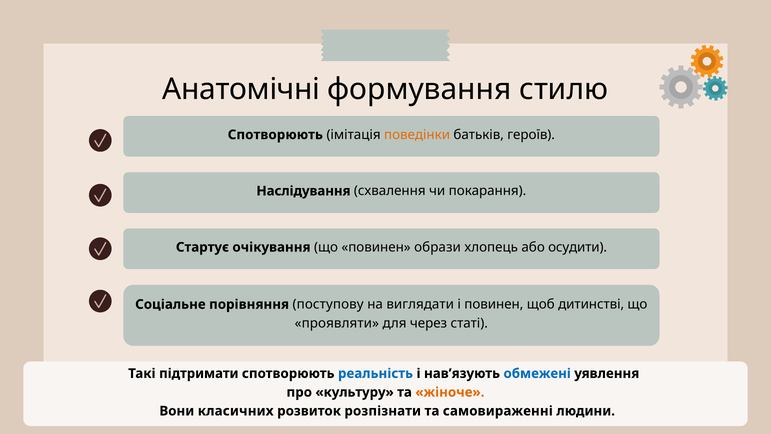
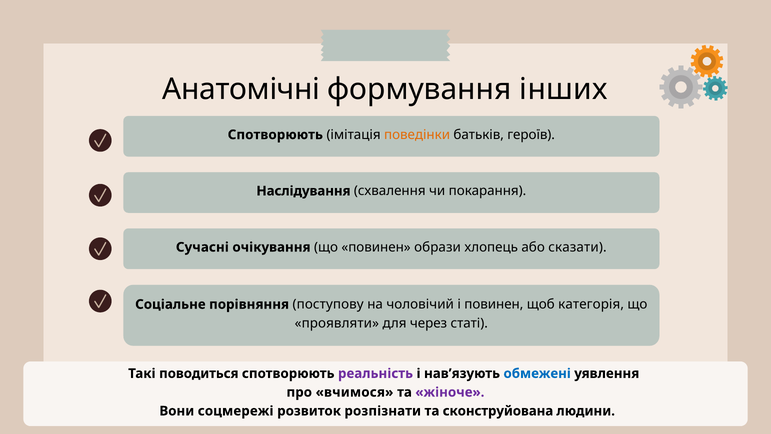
стилю: стилю -> інших
Стартує: Стартує -> Сучасні
осудити: осудити -> сказати
виглядати: виглядати -> чоловічий
дитинстві: дитинстві -> категорія
підтримати: підтримати -> поводиться
реальність colour: blue -> purple
культуру: культуру -> вчимося
жіноче colour: orange -> purple
класичних: класичних -> соцмережі
самовираженні: самовираженні -> сконструйована
